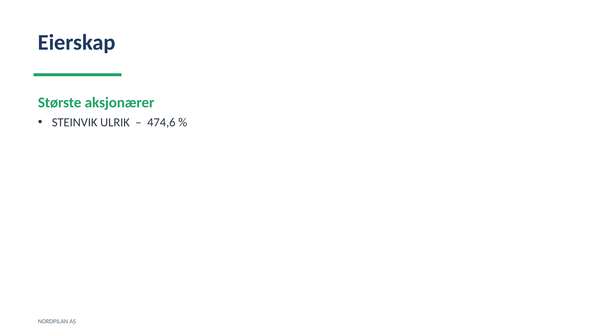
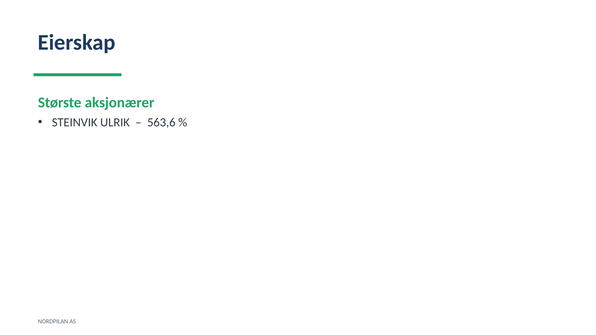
474,6: 474,6 -> 563,6
